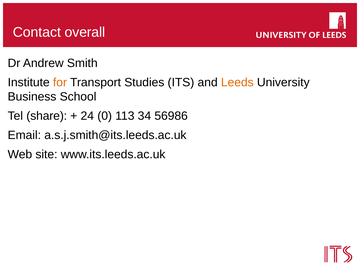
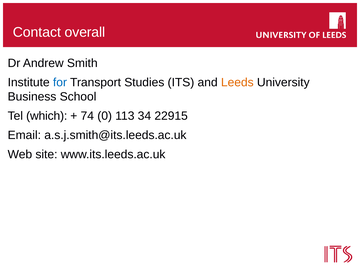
for colour: orange -> blue
share: share -> which
24: 24 -> 74
56986: 56986 -> 22915
